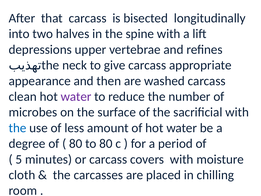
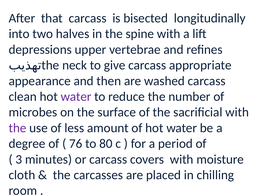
the at (18, 128) colour: blue -> purple
80 at (76, 143): 80 -> 76
5: 5 -> 3
